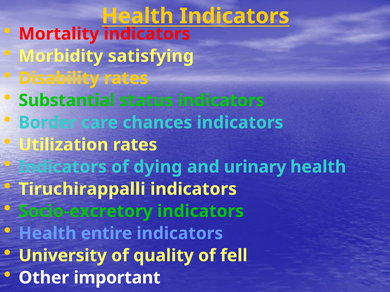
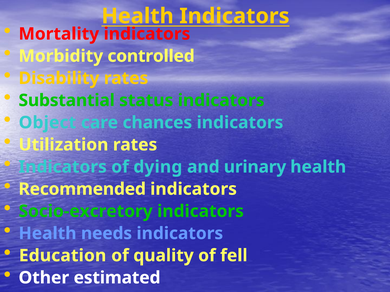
satisfying: satisfying -> controlled
Border: Border -> Object
Tiruchirappalli: Tiruchirappalli -> Recommended
entire: entire -> needs
University: University -> Education
important: important -> estimated
